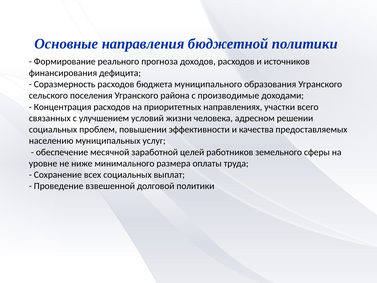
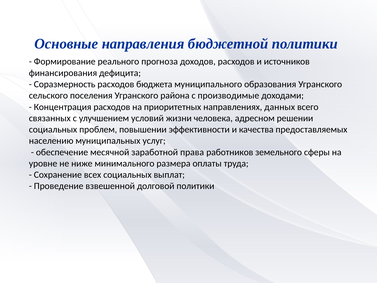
участки: участки -> данных
целей: целей -> права
